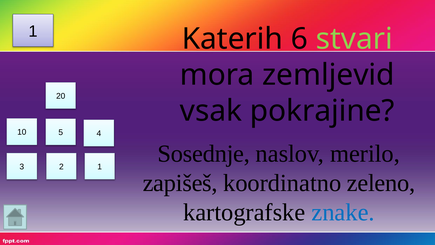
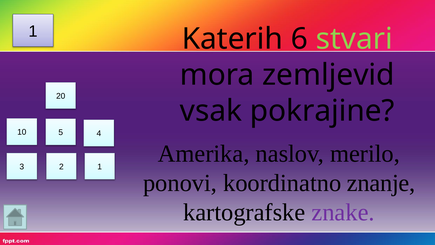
Sosednje: Sosednje -> Amerika
zapišeš: zapišeš -> ponovi
zeleno: zeleno -> znanje
znake colour: blue -> purple
